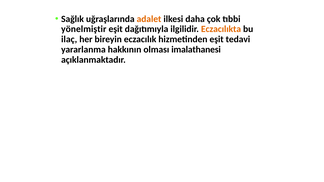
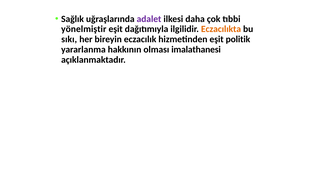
adalet colour: orange -> purple
ilaç: ilaç -> sıkı
tedavi: tedavi -> politik
